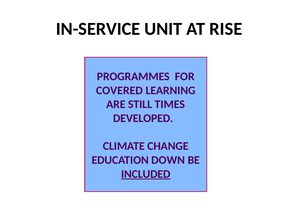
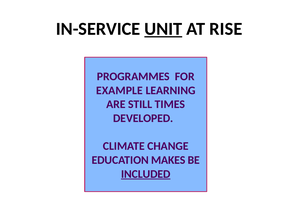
UNIT underline: none -> present
COVERED: COVERED -> EXAMPLE
DOWN: DOWN -> MAKES
